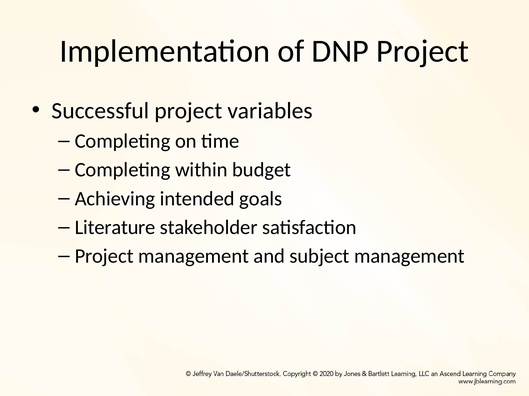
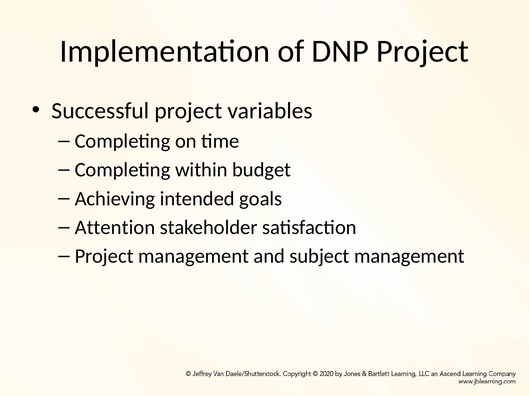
Literature: Literature -> Attention
